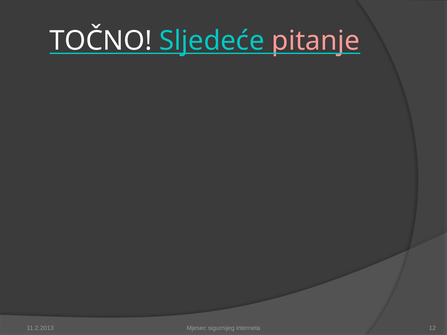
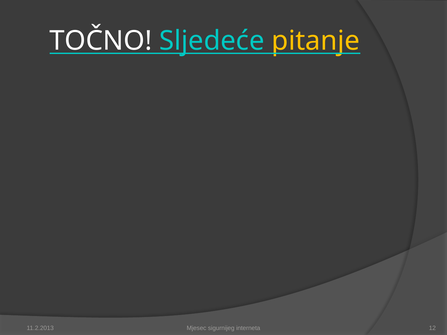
pitanje colour: pink -> yellow
